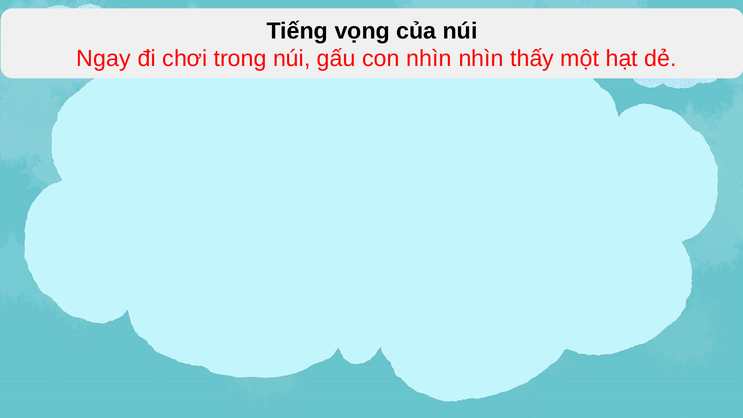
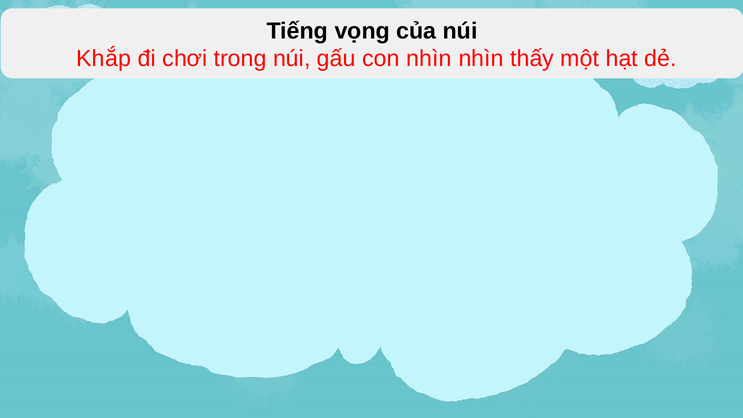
Ngay: Ngay -> Khắp
